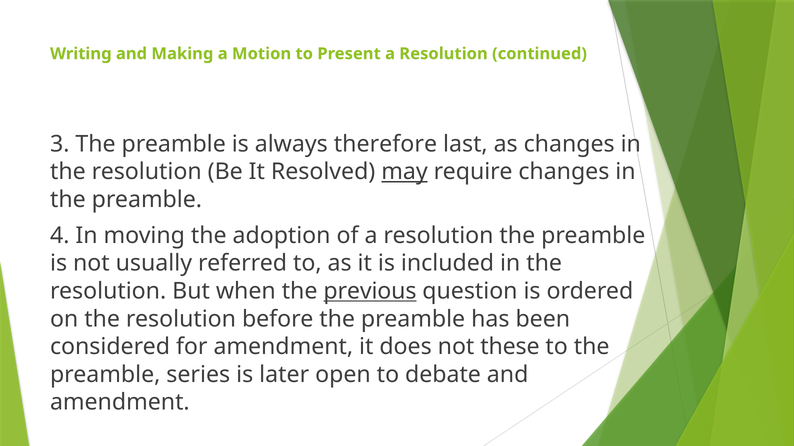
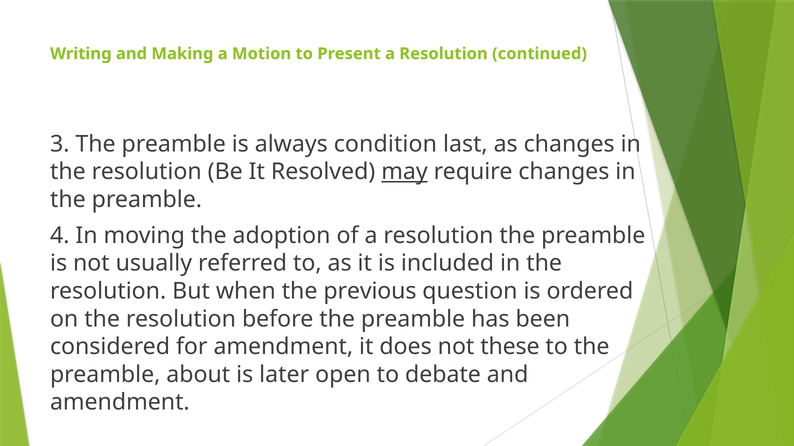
therefore: therefore -> condition
previous underline: present -> none
series: series -> about
